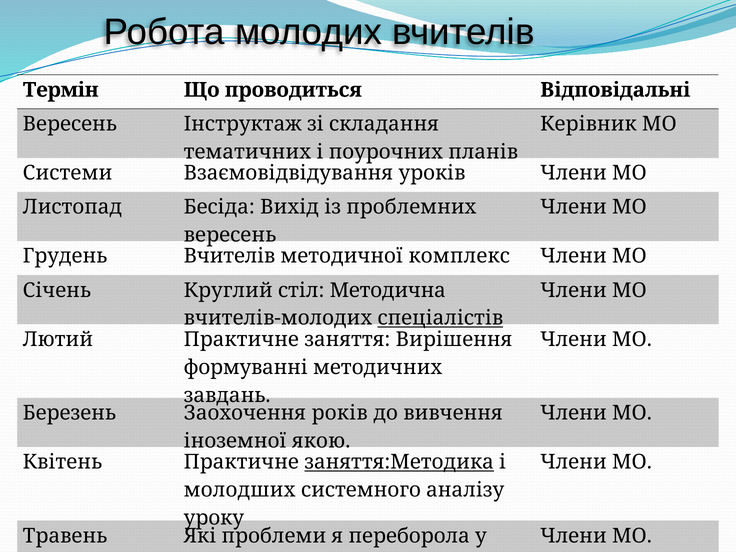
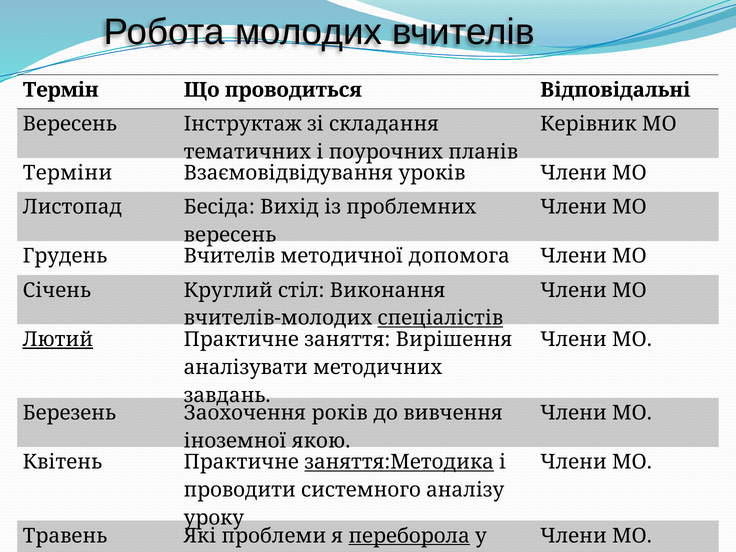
Системи: Системи -> Терміни
комплекс: комплекс -> допомога
Методична: Методична -> Виконання
Лютий underline: none -> present
формуванні: формуванні -> аналізувати
молодших: молодших -> проводити
переборола underline: none -> present
